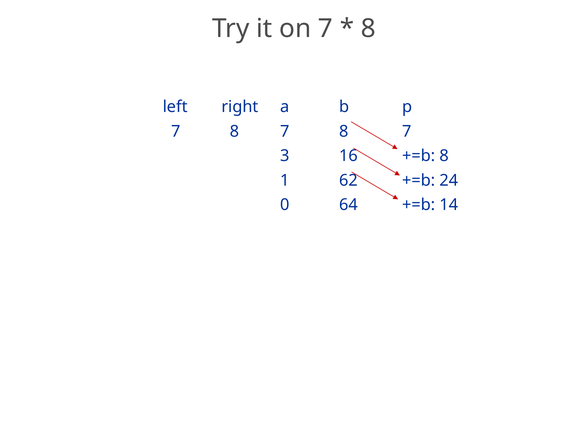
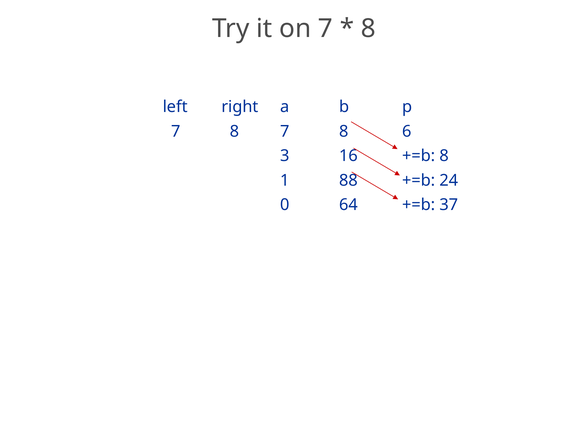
8 7 8 7: 7 -> 6
62: 62 -> 88
14: 14 -> 37
